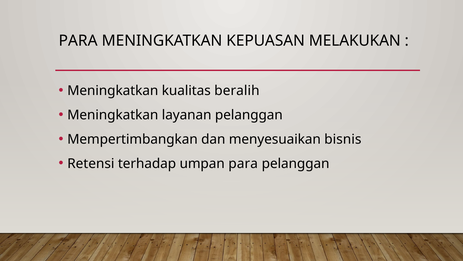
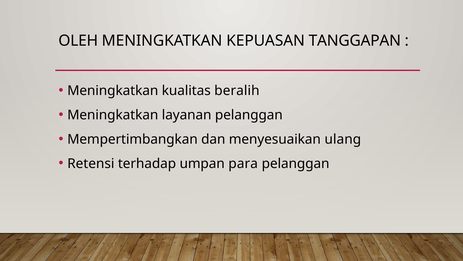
PARA at (78, 41): PARA -> OLEH
MELAKUKAN: MELAKUKAN -> TANGGAPAN
bisnis: bisnis -> ulang
